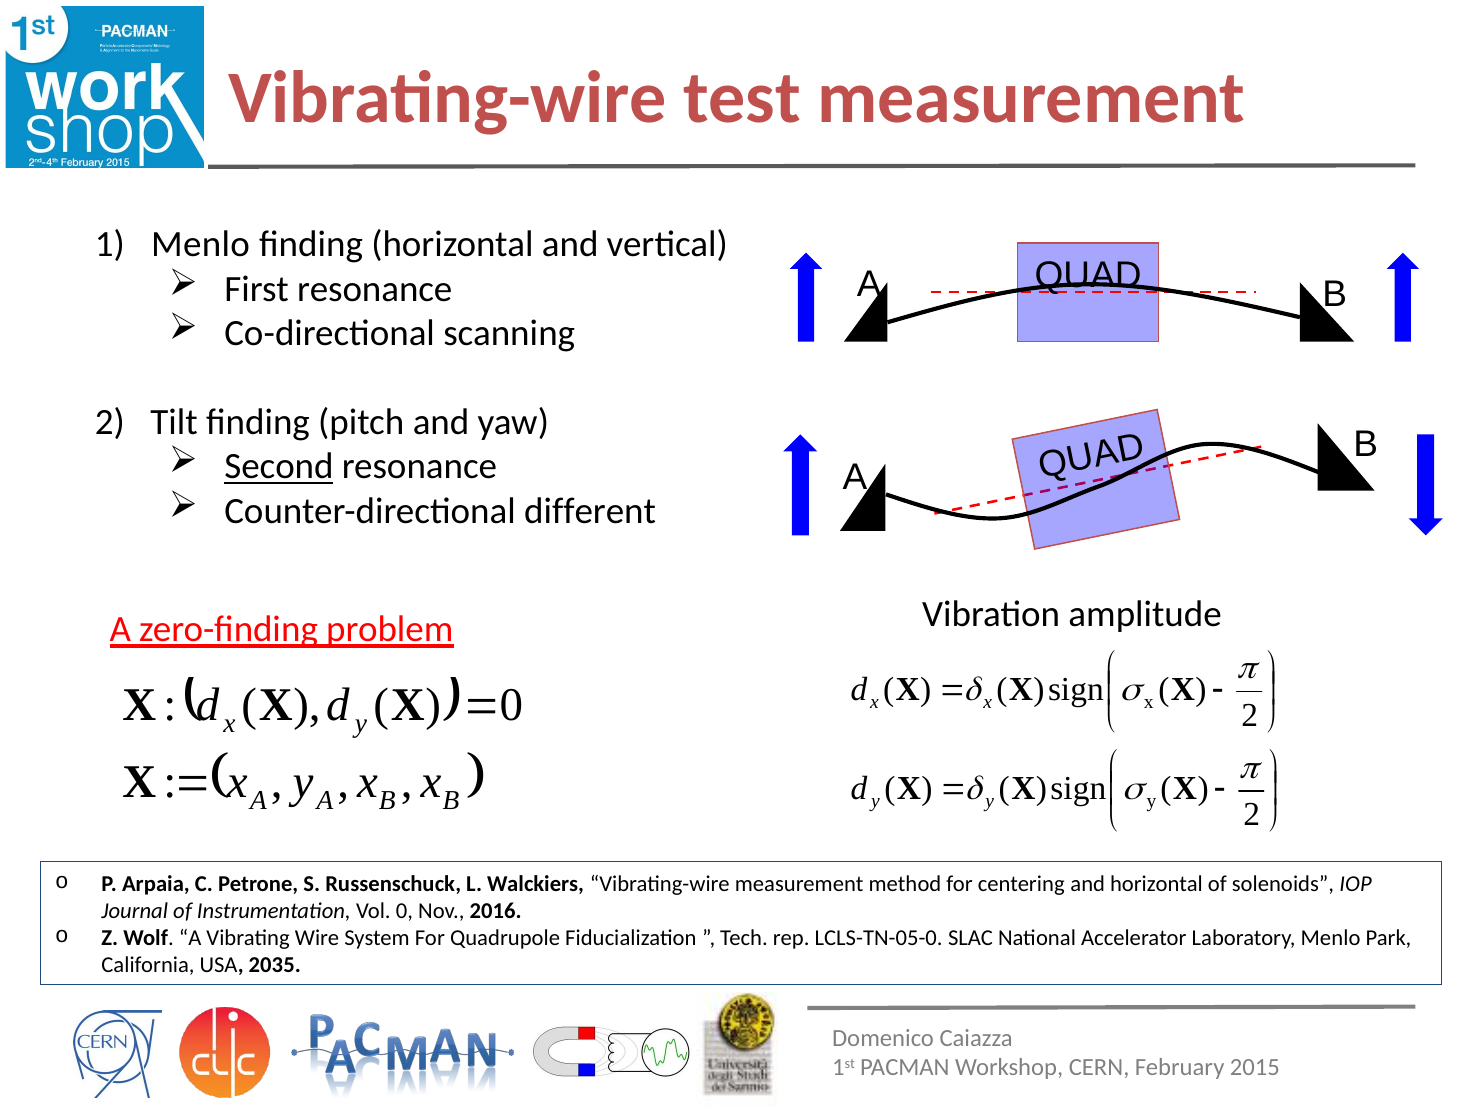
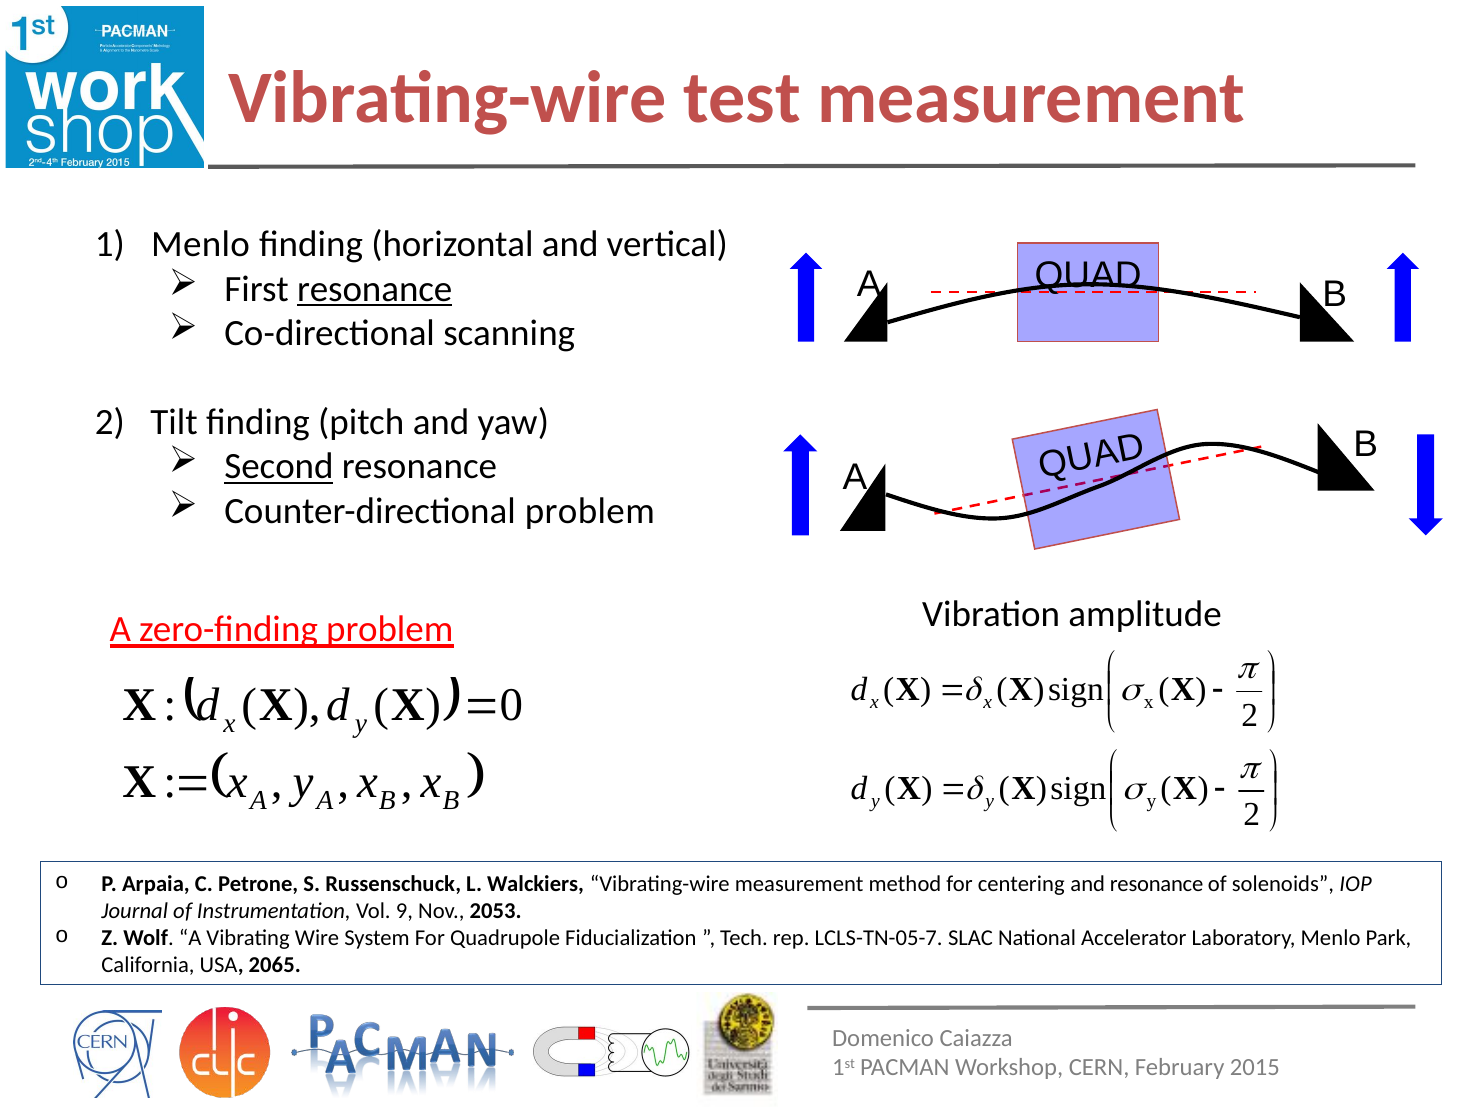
resonance at (375, 289) underline: none -> present
Counter-directional different: different -> problem
and horizontal: horizontal -> resonance
Vol 0: 0 -> 9
2016: 2016 -> 2053
LCLS-TN-05-0: LCLS-TN-05-0 -> LCLS-TN-05-7
2035: 2035 -> 2065
